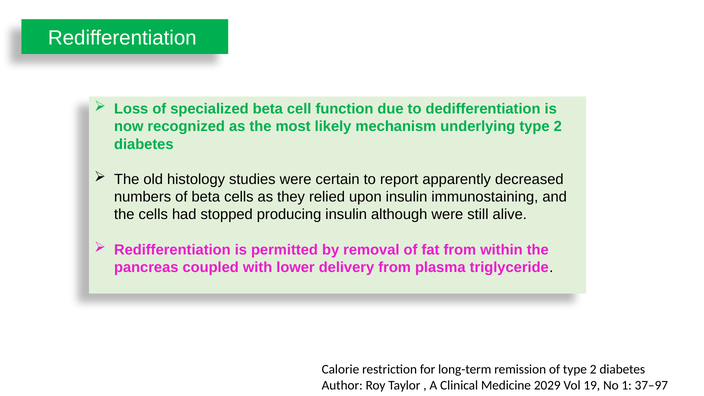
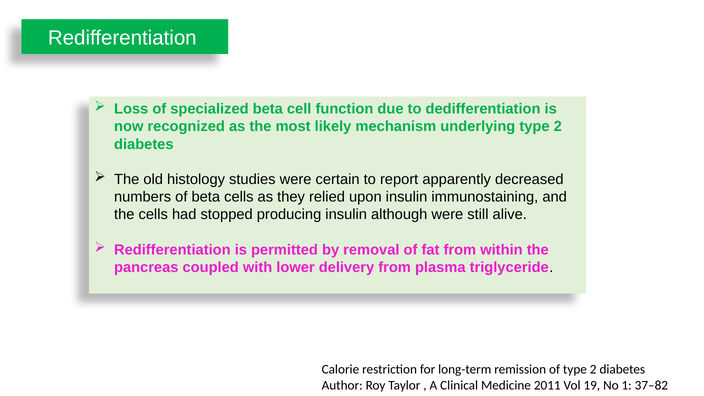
2029: 2029 -> 2011
37–97: 37–97 -> 37–82
